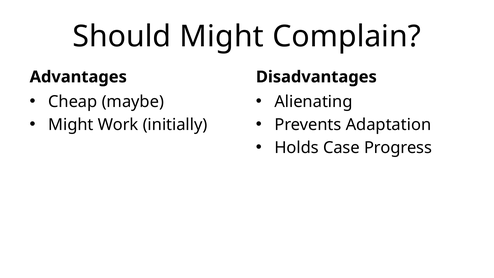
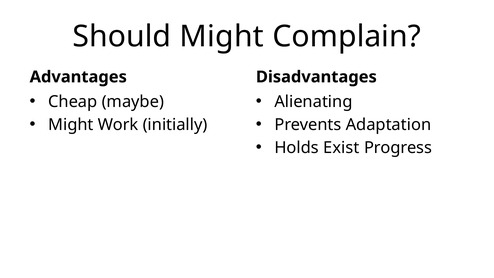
Case: Case -> Exist
